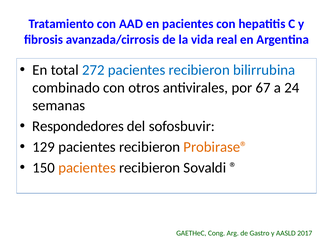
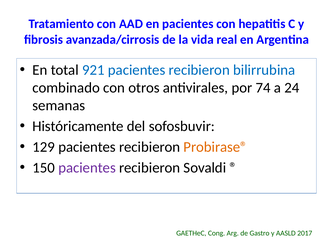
272: 272 -> 921
67: 67 -> 74
Respondedores: Respondedores -> Históricamente
pacientes at (87, 168) colour: orange -> purple
